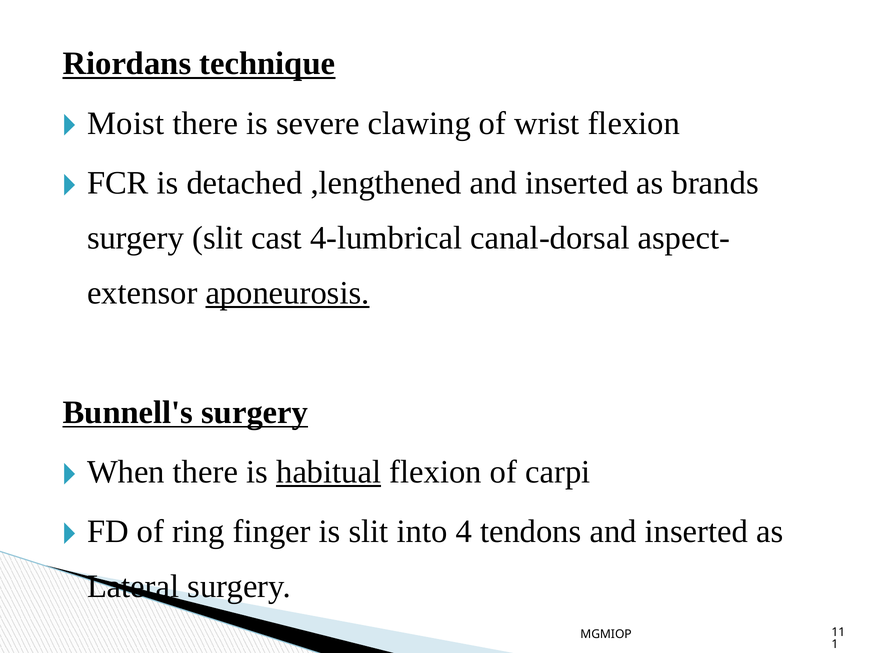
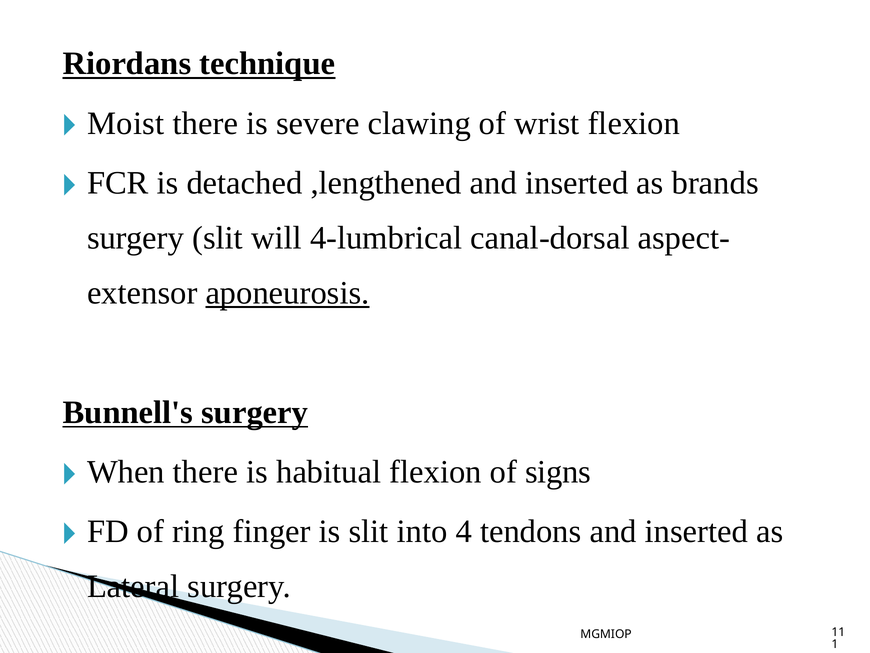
cast: cast -> will
habitual underline: present -> none
carpi: carpi -> signs
